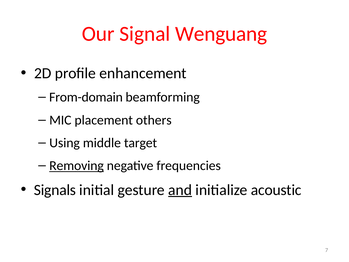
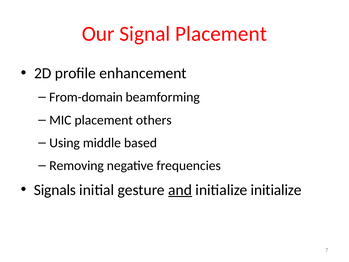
Signal Wenguang: Wenguang -> Placement
target: target -> based
Removing underline: present -> none
initialize acoustic: acoustic -> initialize
